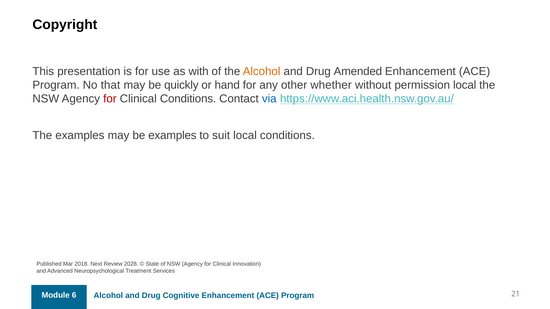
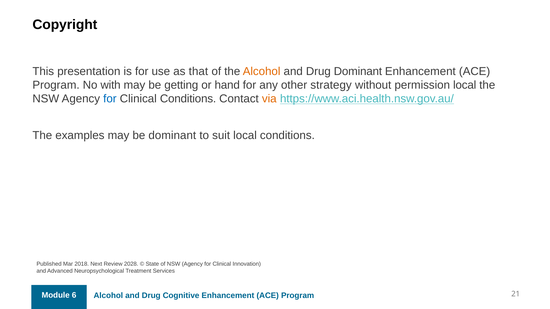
with: with -> that
Drug Amended: Amended -> Dominant
that: that -> with
quickly: quickly -> getting
whether: whether -> strategy
for at (110, 99) colour: red -> blue
via colour: blue -> orange
be examples: examples -> dominant
